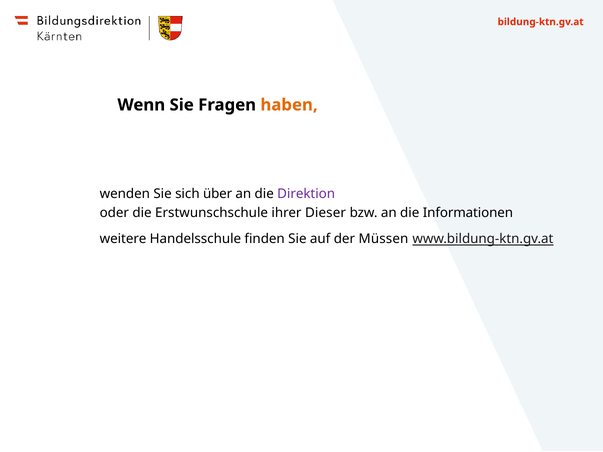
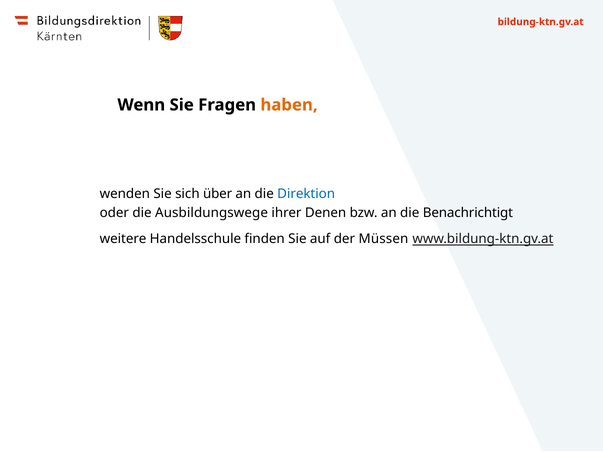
Direktion colour: purple -> blue
Erstwunschschule: Erstwunschschule -> Ausbildungswege
Dieser: Dieser -> Denen
Informationen: Informationen -> Benachrichtigt
